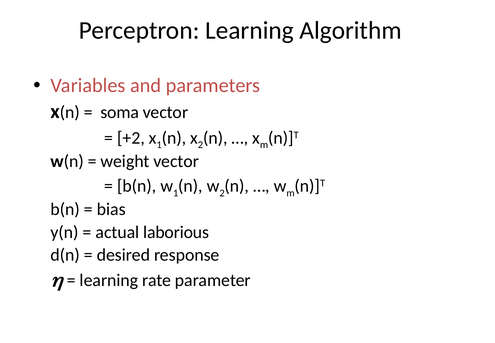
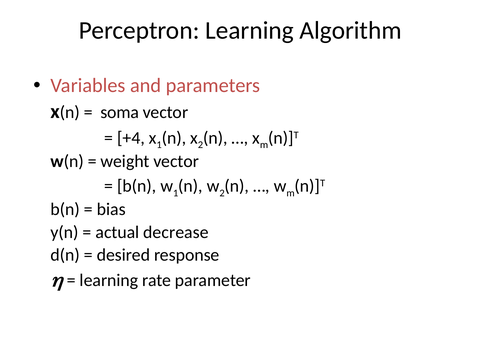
+2: +2 -> +4
laborious: laborious -> decrease
